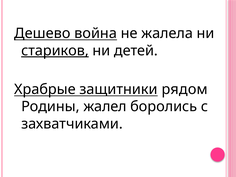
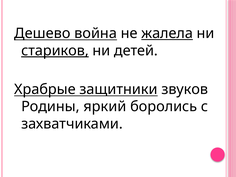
жалела underline: none -> present
рядом: рядом -> звуков
жалел: жалел -> яркий
